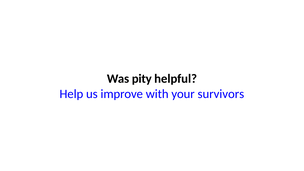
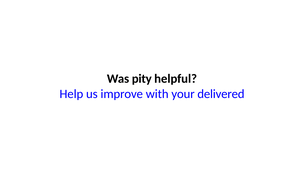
survivors: survivors -> delivered
